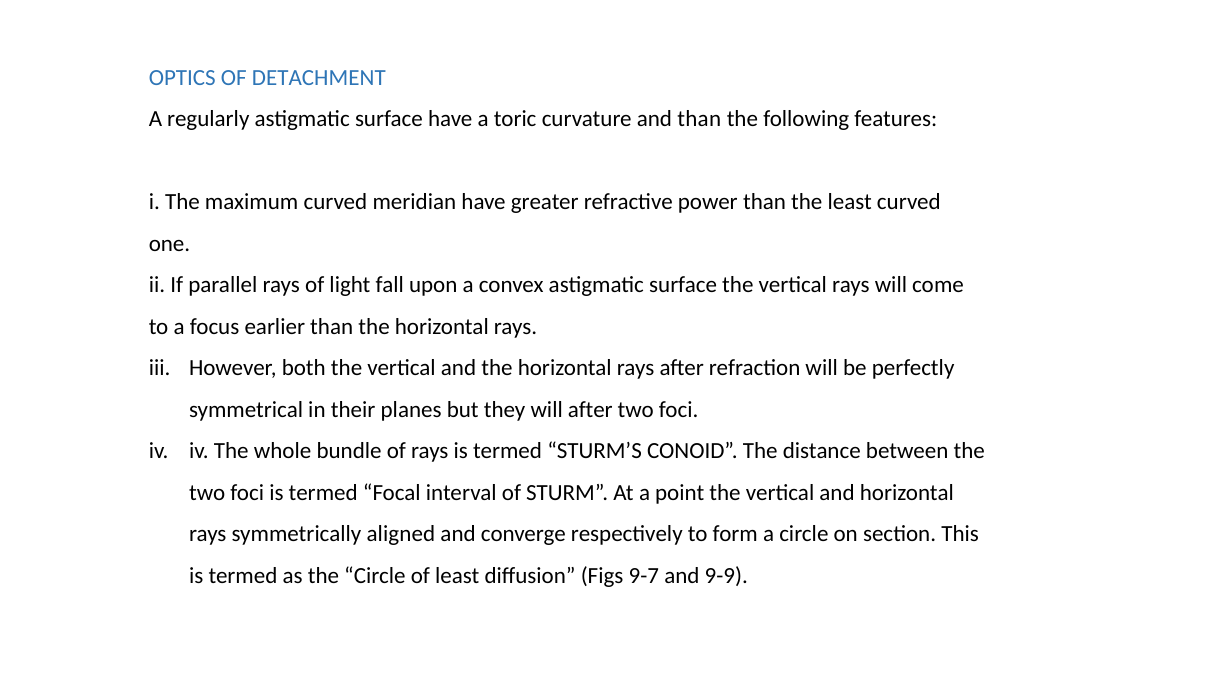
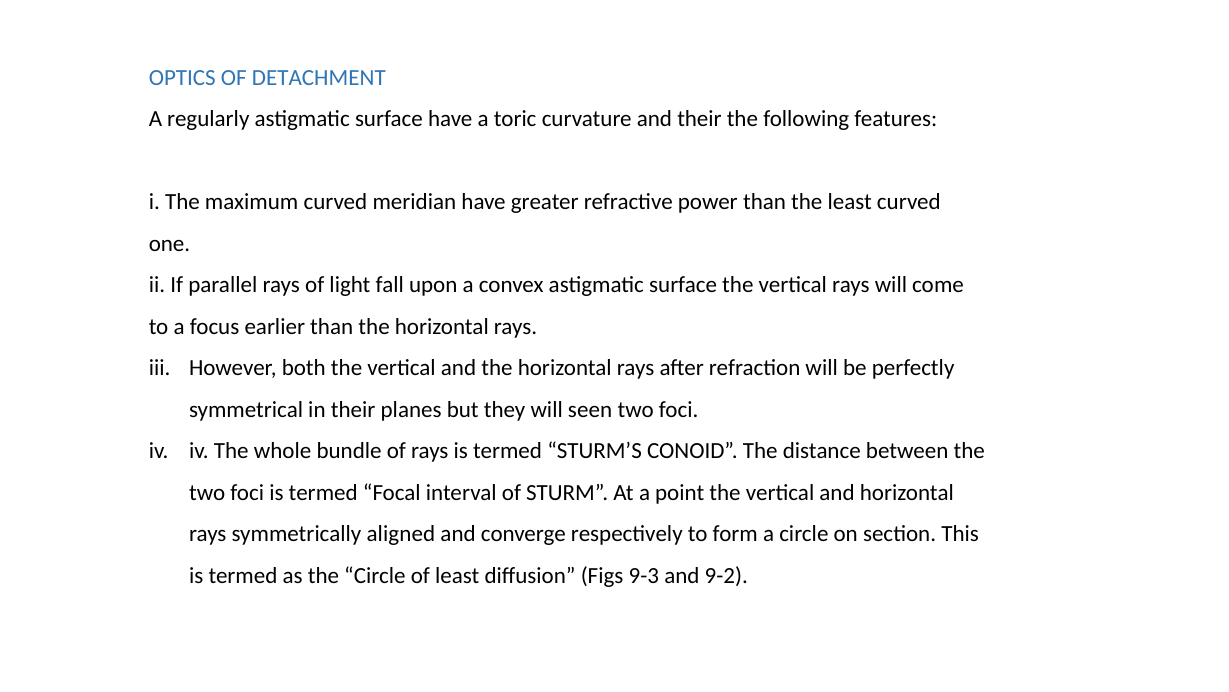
and than: than -> their
will after: after -> seen
9-7: 9-7 -> 9-3
9-9: 9-9 -> 9-2
